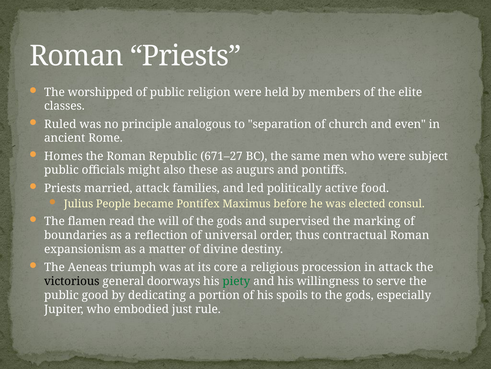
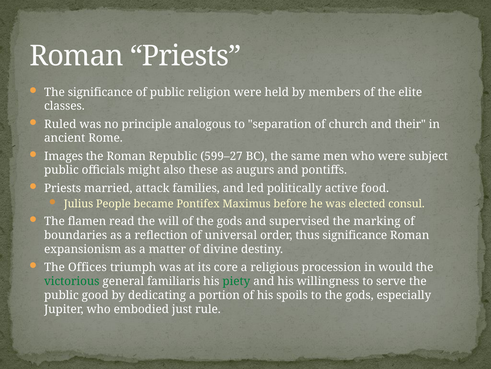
The worshipped: worshipped -> significance
even: even -> their
Homes: Homes -> Images
671–27: 671–27 -> 599–27
thus contractual: contractual -> significance
Aeneas: Aeneas -> Offices
in attack: attack -> would
victorious colour: black -> green
doorways: doorways -> familiaris
